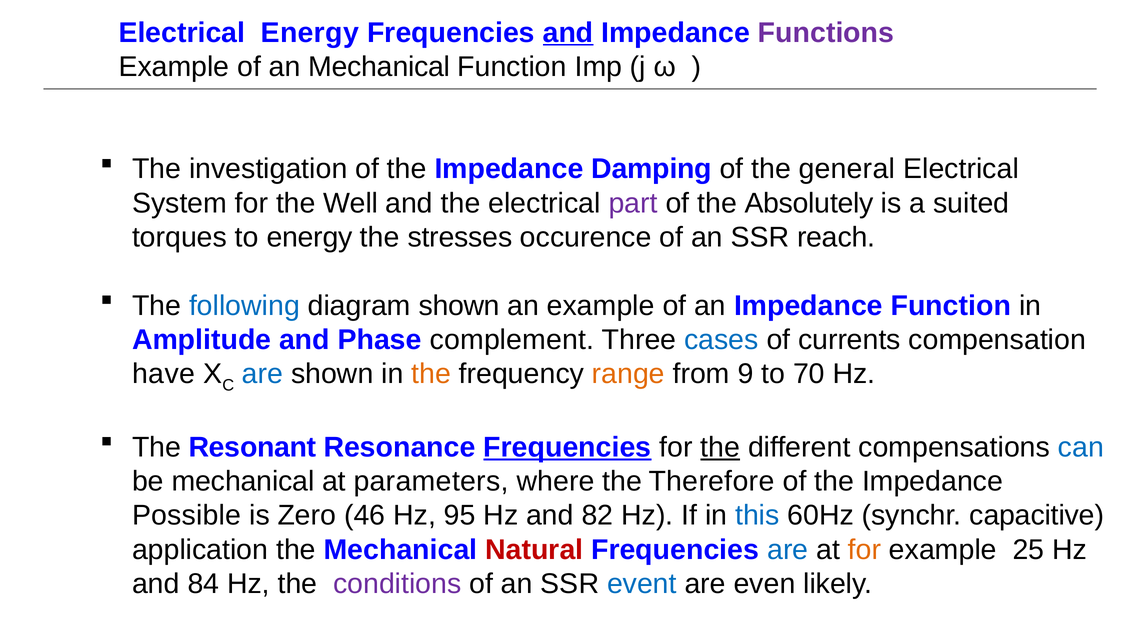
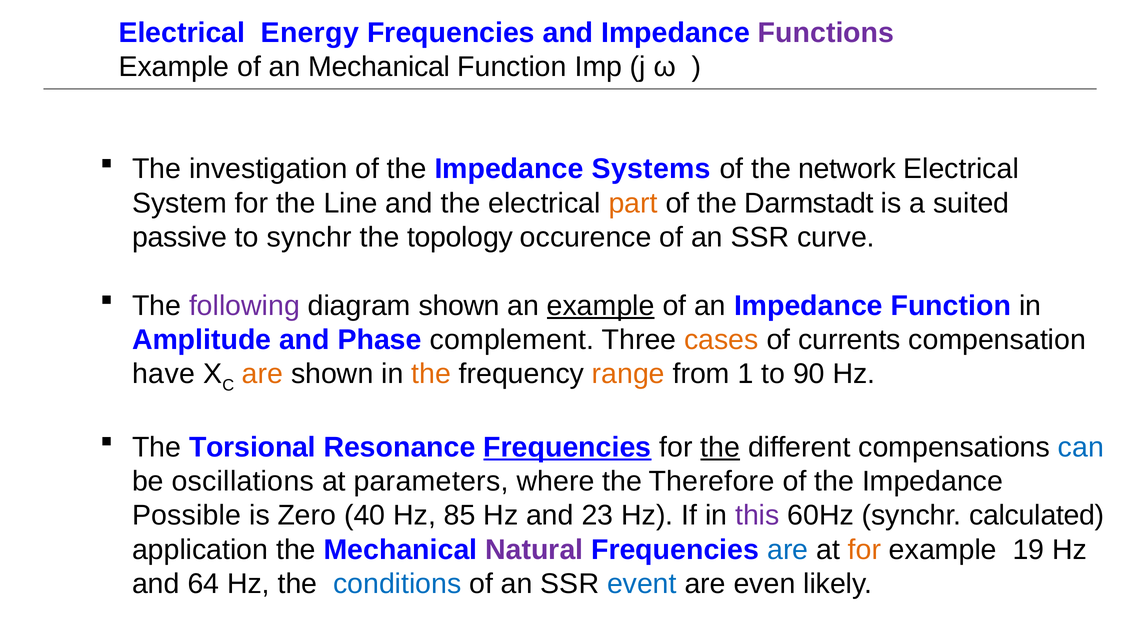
and at (568, 33) underline: present -> none
Damping: Damping -> Systems
general: general -> network
Well: Well -> Line
part colour: purple -> orange
Absolutely: Absolutely -> Darmstadt
torques: torques -> passive
to energy: energy -> synchr
stresses: stresses -> topology
reach: reach -> curve
following colour: blue -> purple
example at (601, 306) underline: none -> present
cases colour: blue -> orange
are at (263, 374) colour: blue -> orange
9: 9 -> 1
70: 70 -> 90
Resonant: Resonant -> Torsional
be mechanical: mechanical -> oscillations
46: 46 -> 40
95: 95 -> 85
82: 82 -> 23
this colour: blue -> purple
capacitive: capacitive -> calculated
Natural colour: red -> purple
25: 25 -> 19
84: 84 -> 64
conditions colour: purple -> blue
